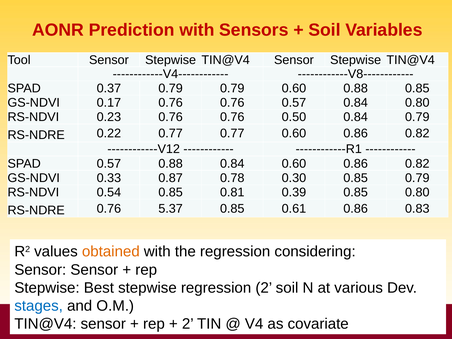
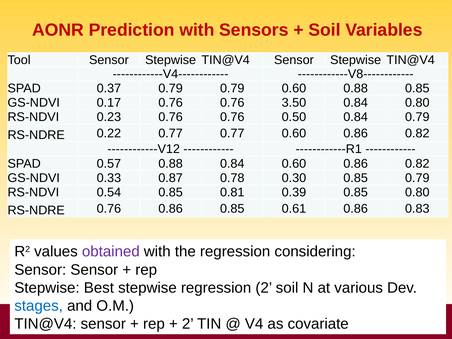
0.76 0.57: 0.57 -> 3.50
0.76 5.37: 5.37 -> 0.86
obtained colour: orange -> purple
